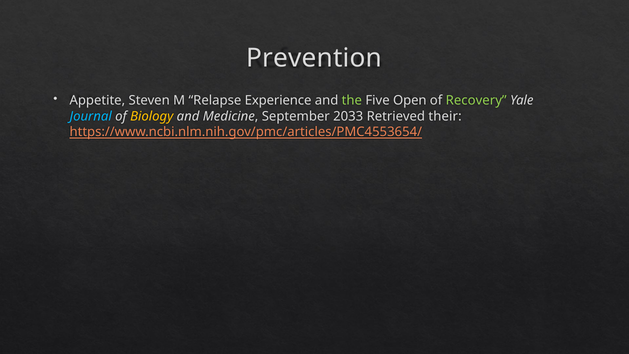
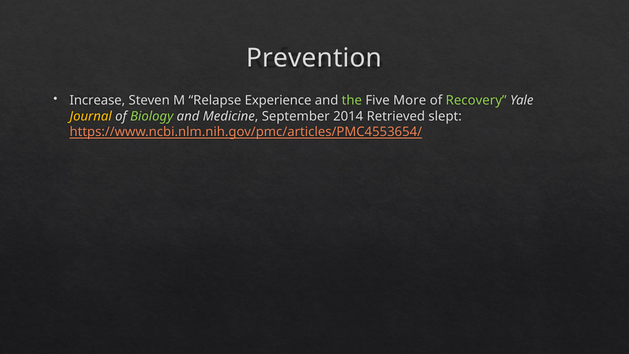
Appetite: Appetite -> Increase
Open: Open -> More
Journal colour: light blue -> yellow
Biology colour: yellow -> light green
2033: 2033 -> 2014
their: their -> slept
